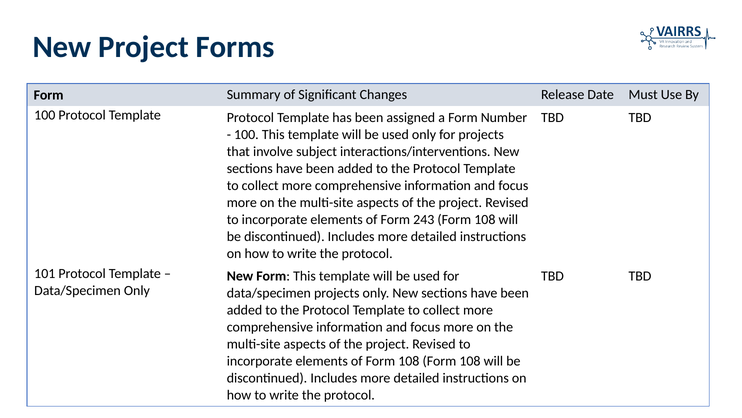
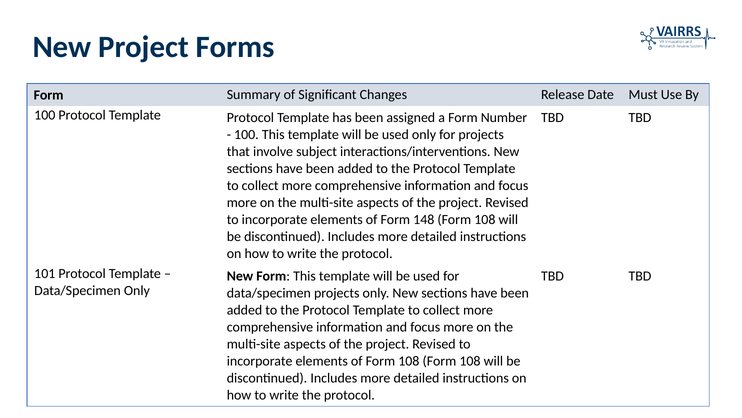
243: 243 -> 148
